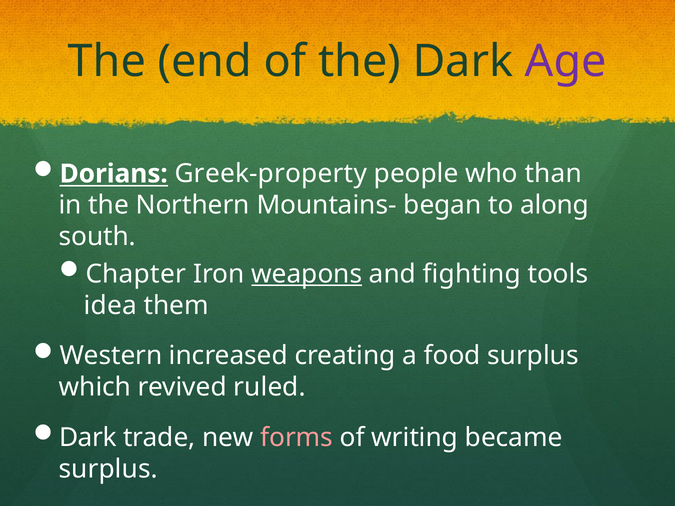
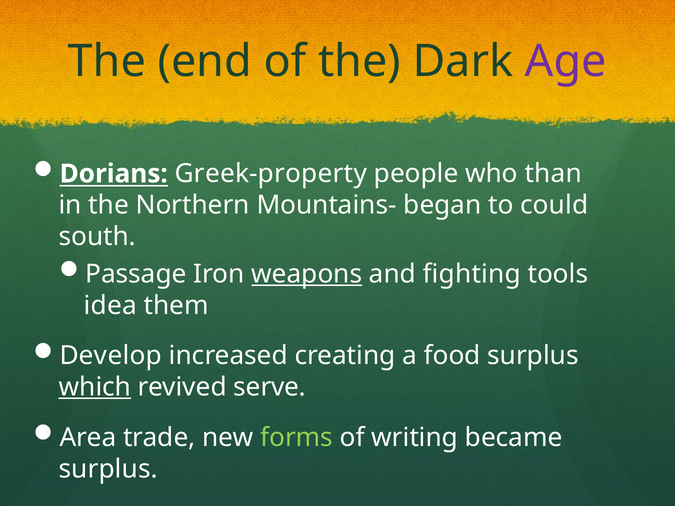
along: along -> could
Chapter: Chapter -> Passage
Western: Western -> Develop
which underline: none -> present
ruled: ruled -> serve
Dark at (88, 438): Dark -> Area
forms colour: pink -> light green
